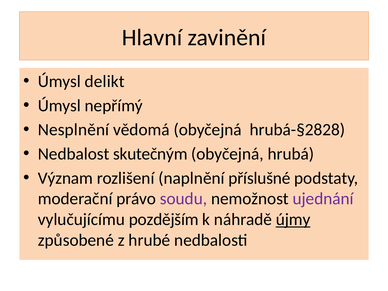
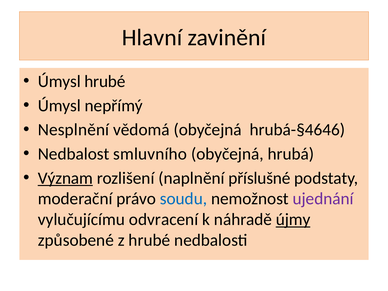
Úmysl delikt: delikt -> hrubé
hrubá-§2828: hrubá-§2828 -> hrubá-§4646
skutečným: skutečným -> smluvního
Význam underline: none -> present
soudu colour: purple -> blue
pozdějším: pozdějším -> odvracení
